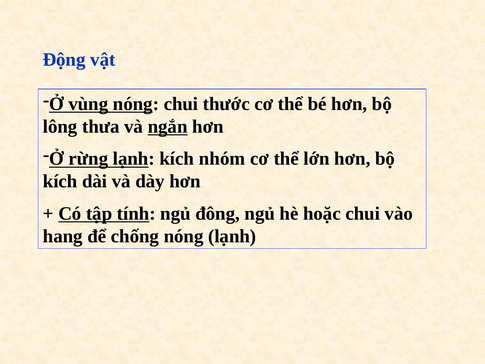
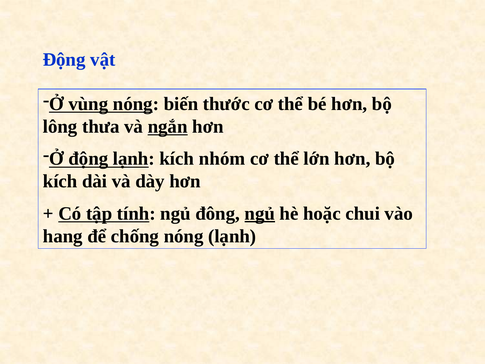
nóng chui: chui -> biến
Ở rừng: rừng -> động
ngủ at (260, 213) underline: none -> present
